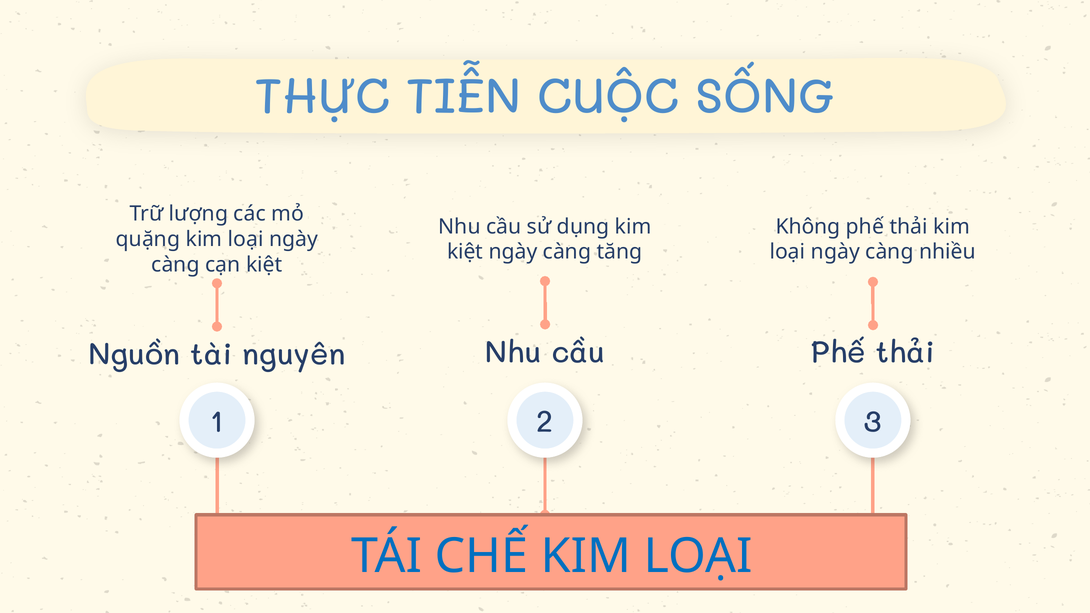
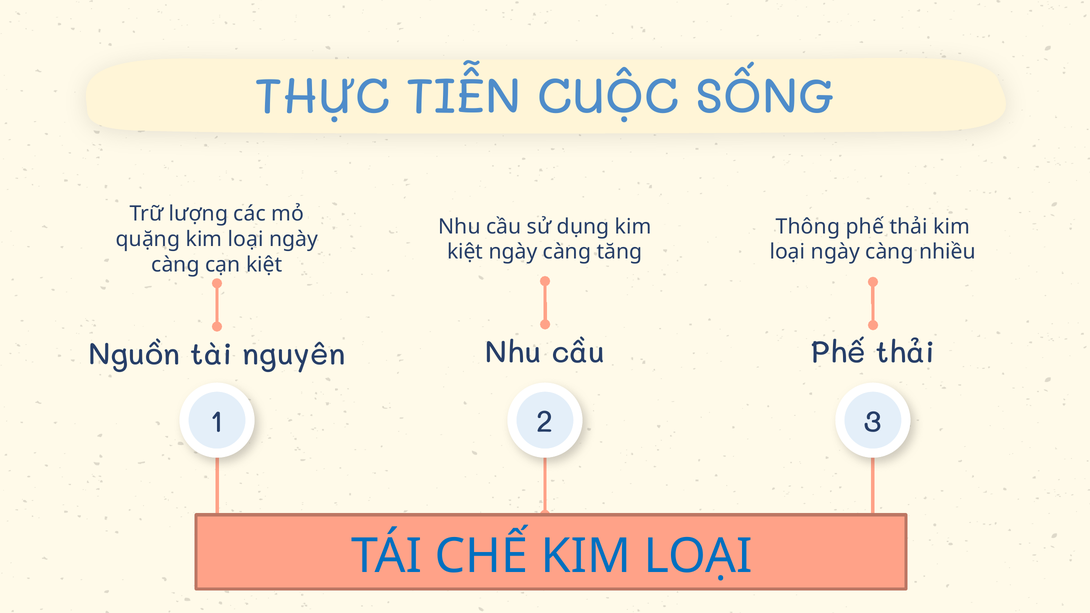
Không: Không -> Thông
